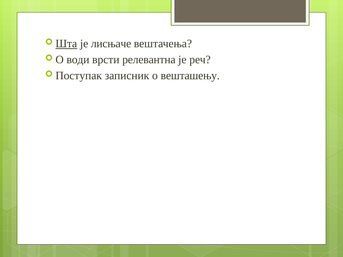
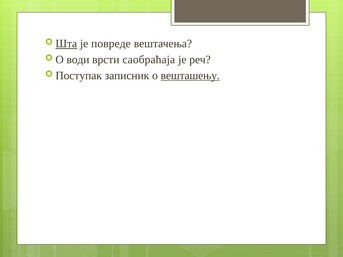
лисњаче: лисњаче -> повреде
релевантна: релевантна -> саобраћаја
вешташењу underline: none -> present
